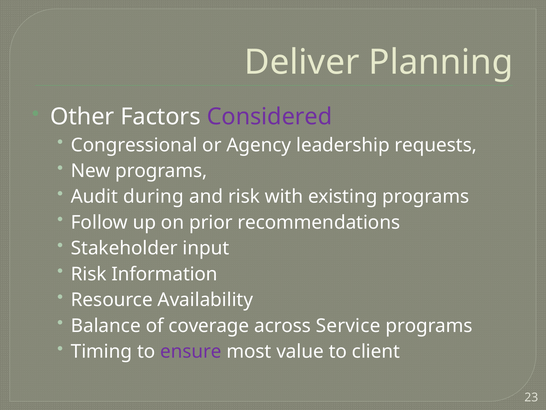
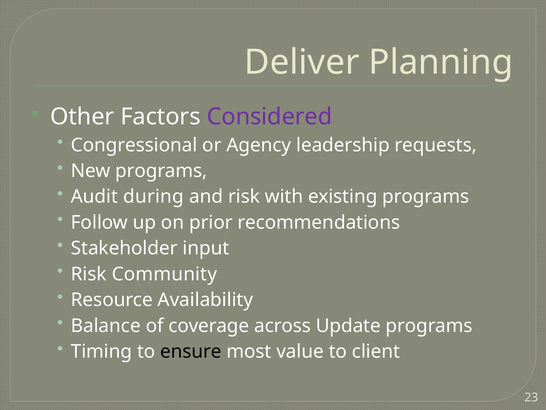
Information: Information -> Community
Service: Service -> Update
ensure colour: purple -> black
